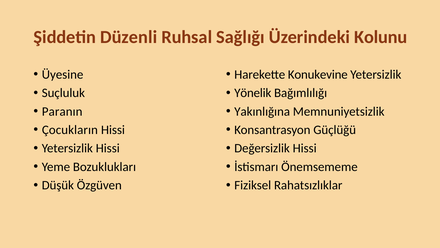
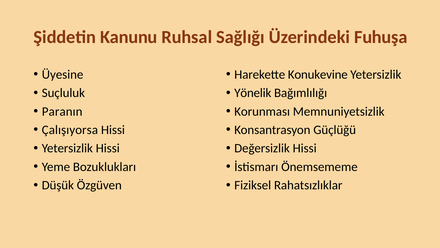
Düzenli: Düzenli -> Kanunu
Kolunu: Kolunu -> Fuhuşa
Yakınlığına: Yakınlığına -> Korunması
Çocukların: Çocukların -> Çalışıyorsa
